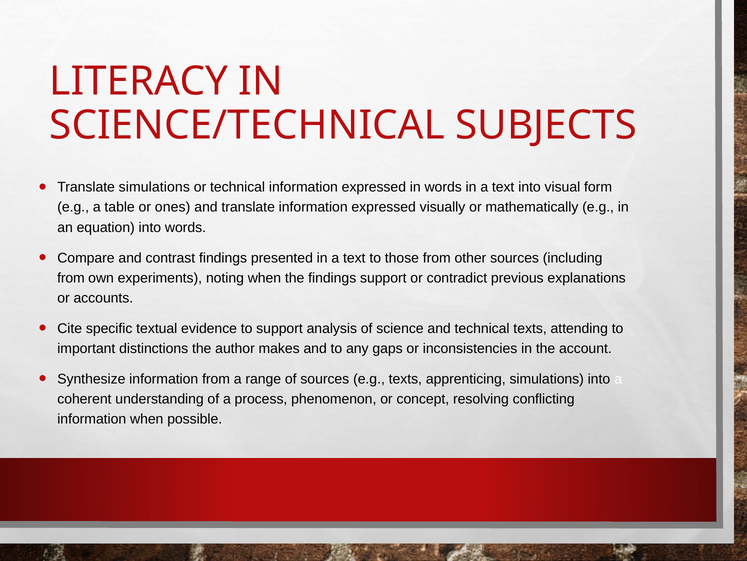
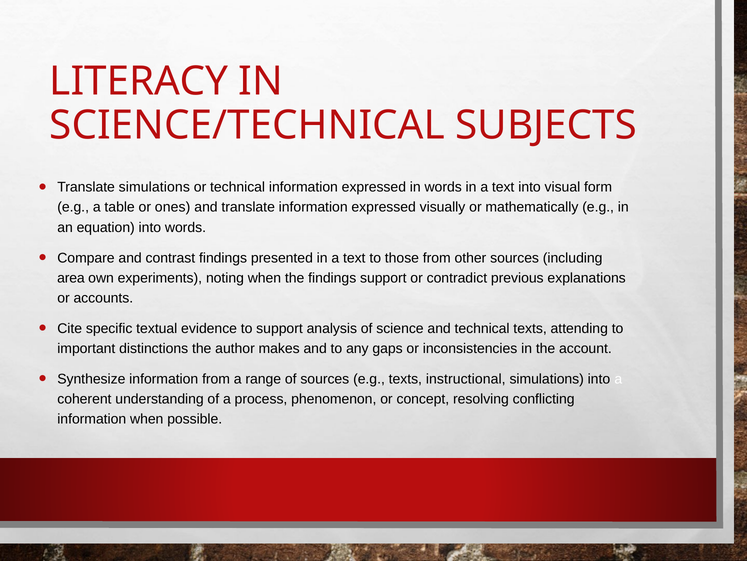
from at (71, 278): from -> area
apprenticing: apprenticing -> instructional
